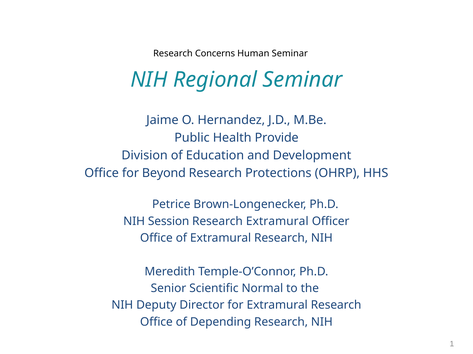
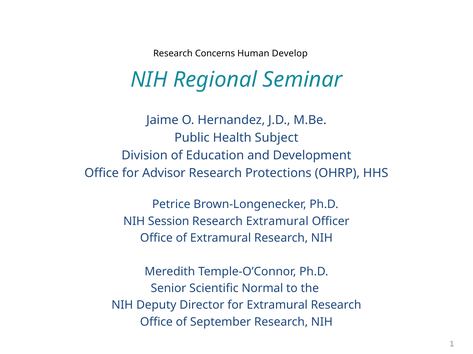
Human Seminar: Seminar -> Develop
Provide: Provide -> Subject
Beyond: Beyond -> Advisor
Depending: Depending -> September
